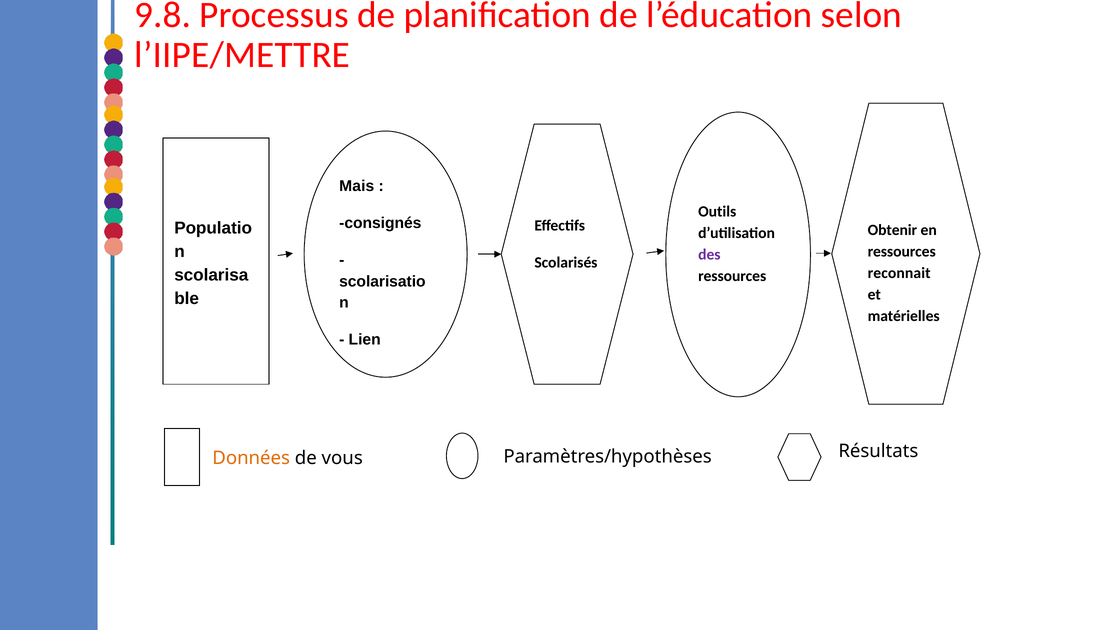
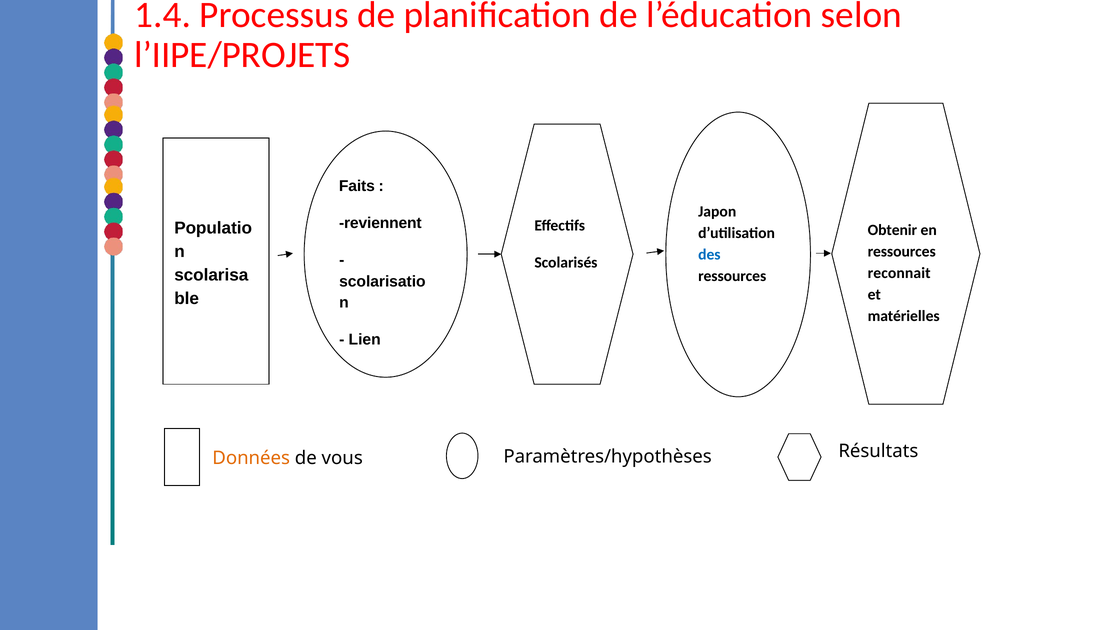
9.8: 9.8 -> 1.4
l’IIPE/METTRE: l’IIPE/METTRE -> l’IIPE/PROJETS
Mais: Mais -> Faits
Outils: Outils -> Japon
consignés: consignés -> reviennent
des colour: purple -> blue
